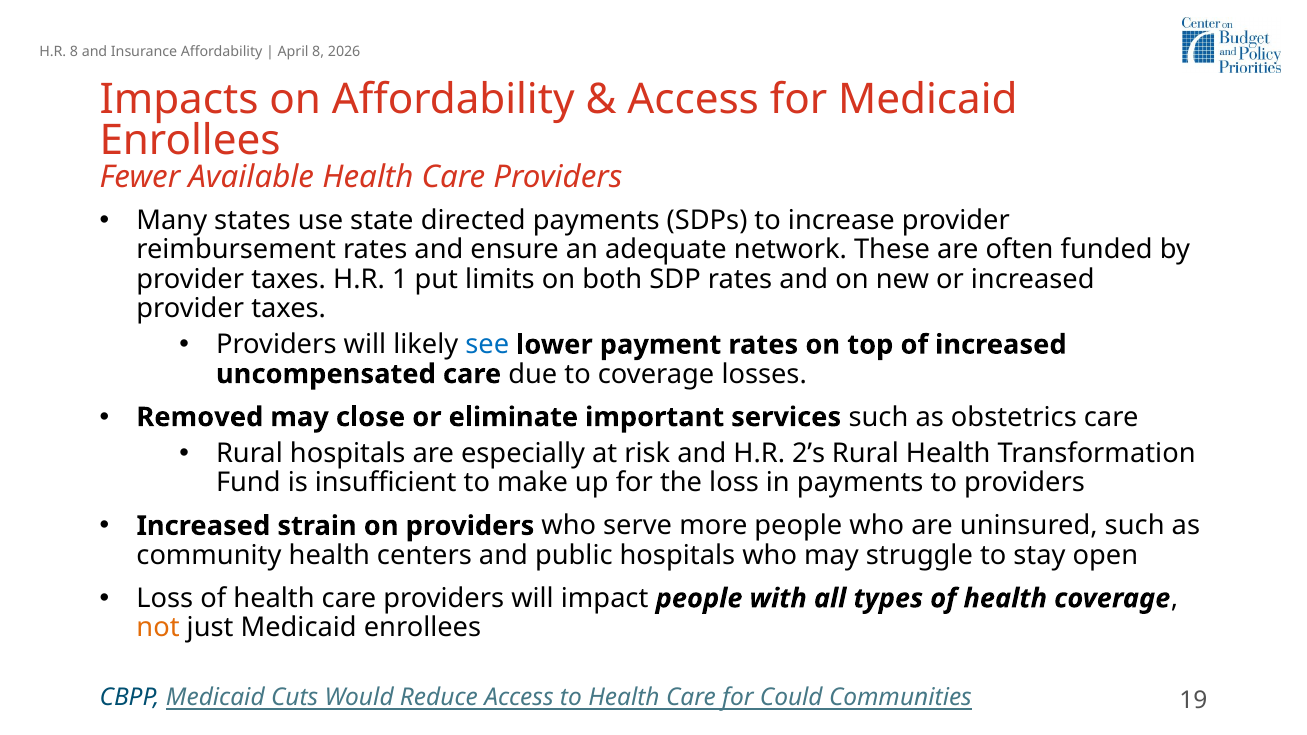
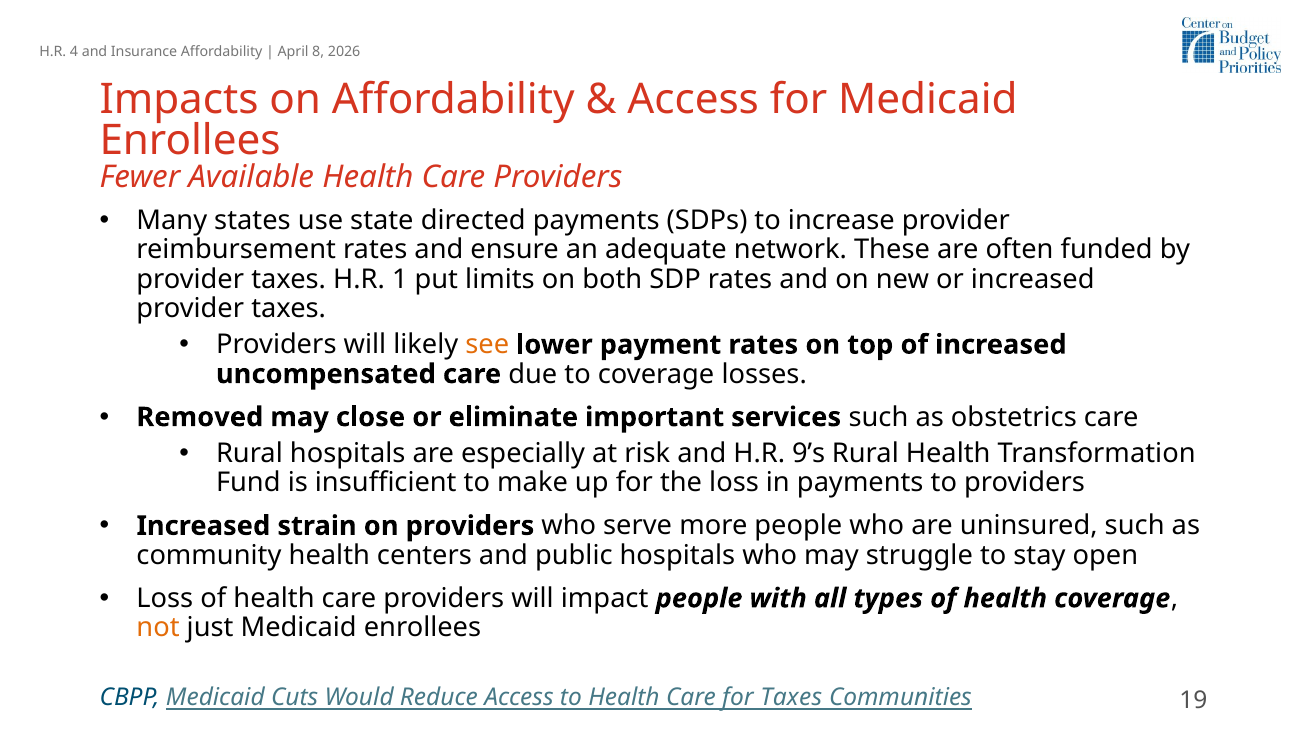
H.R 8: 8 -> 4
see colour: blue -> orange
2’s: 2’s -> 9’s
for Could: Could -> Taxes
